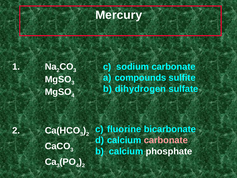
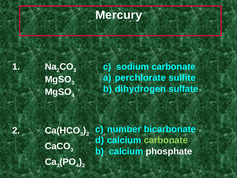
compounds: compounds -> perchlorate
fluorine: fluorine -> number
carbonate at (166, 140) colour: pink -> light green
